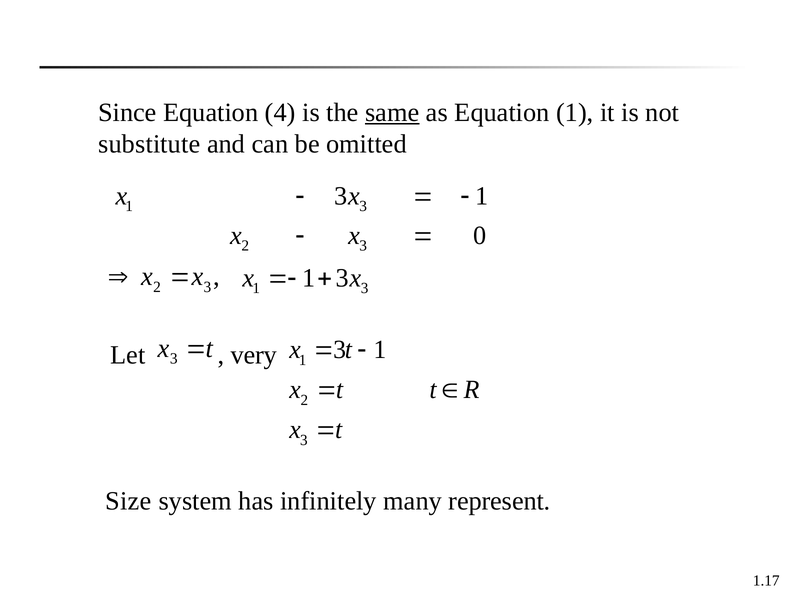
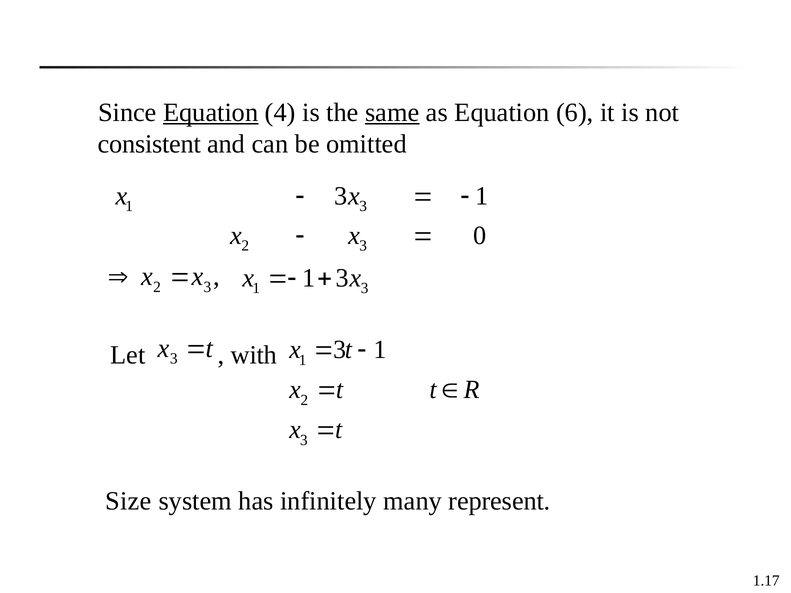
Equation at (211, 113) underline: none -> present
Equation 1: 1 -> 6
substitute: substitute -> consistent
very: very -> with
